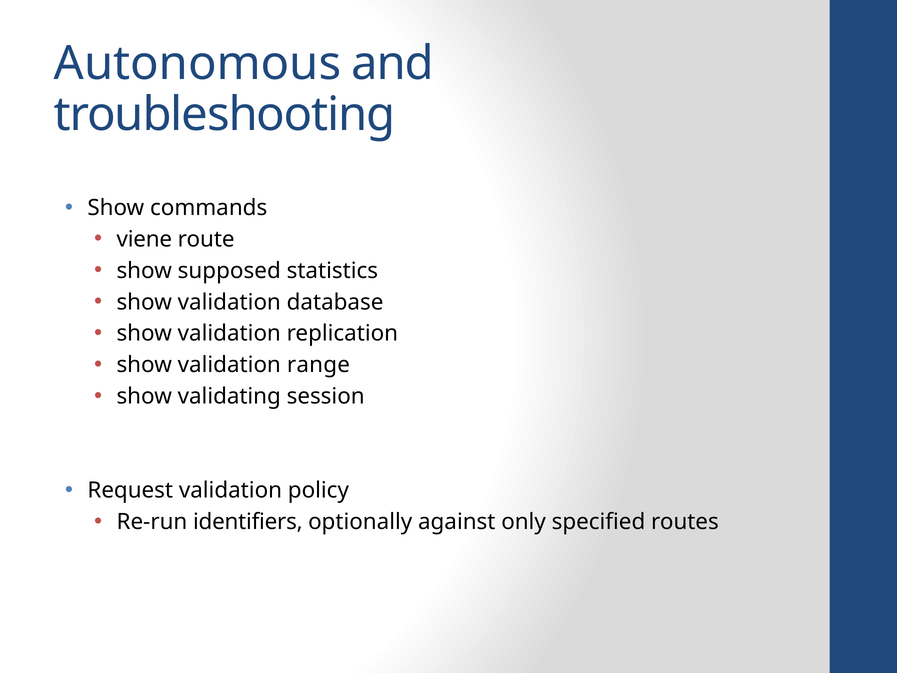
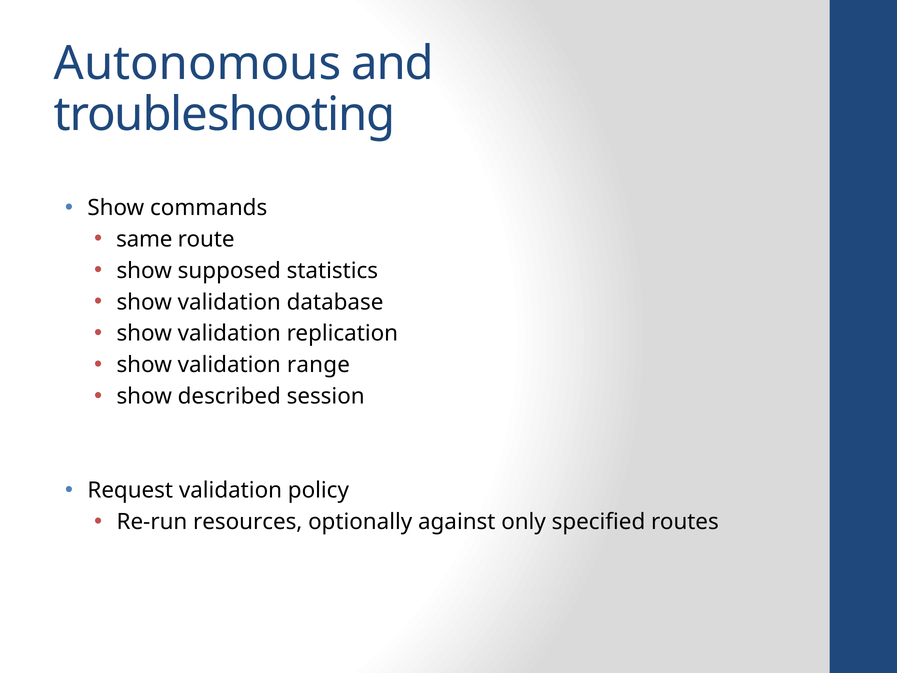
viene: viene -> same
validating: validating -> described
identifiers: identifiers -> resources
